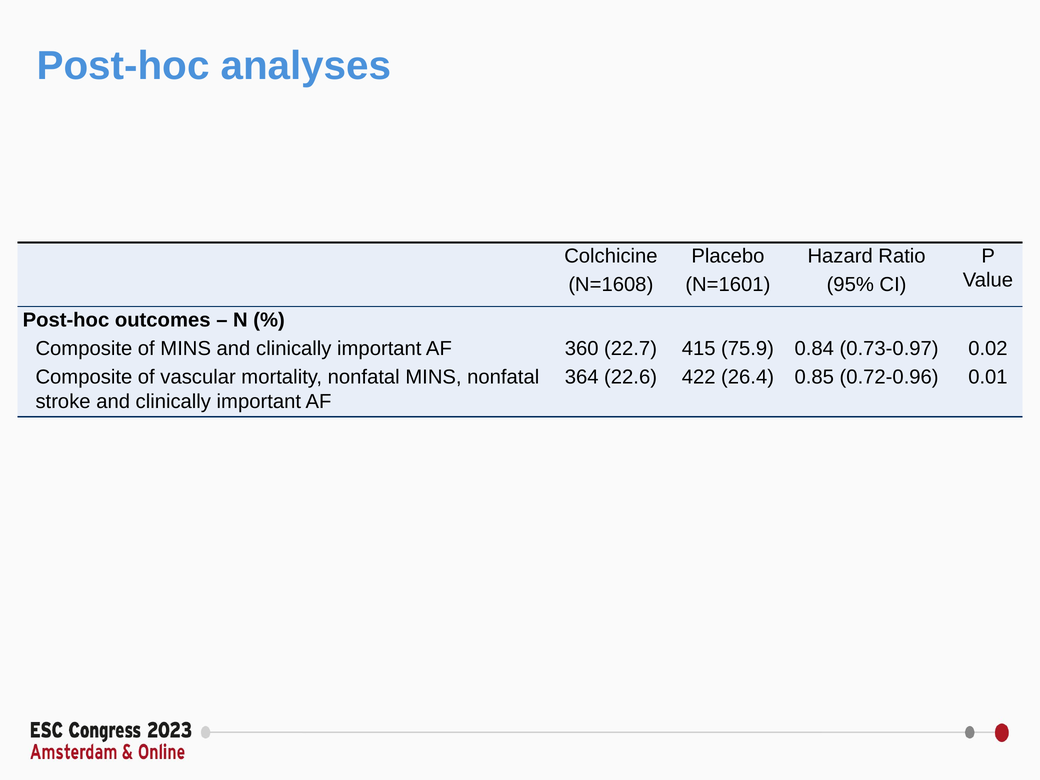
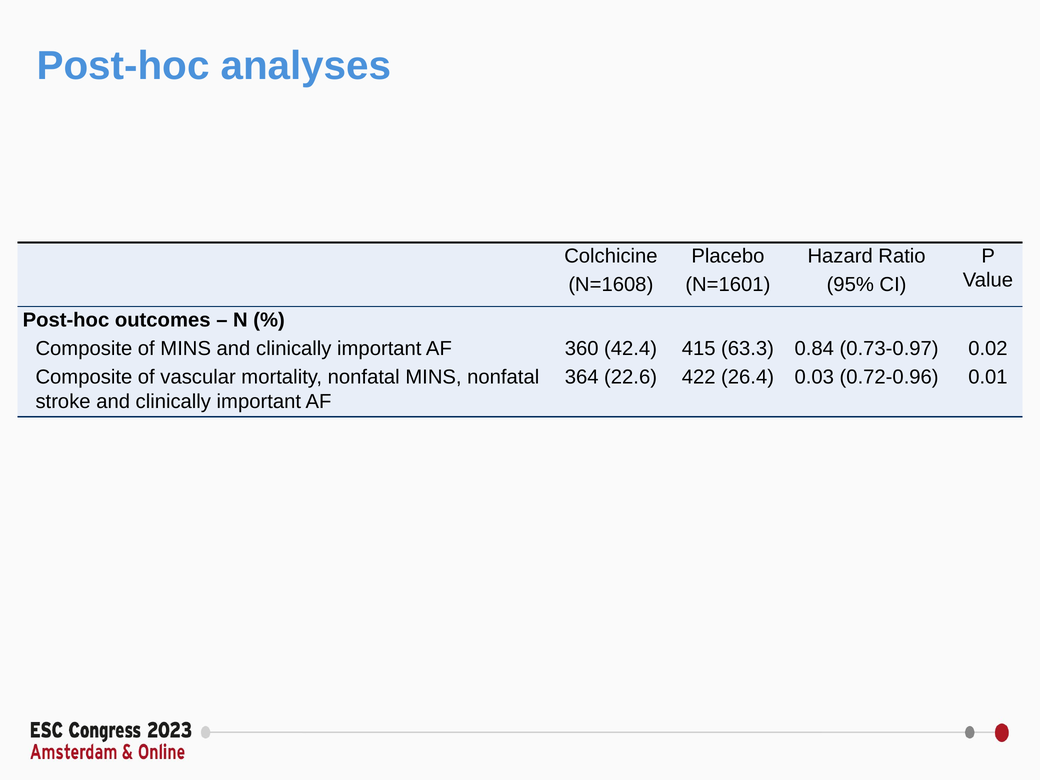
22.7: 22.7 -> 42.4
75.9: 75.9 -> 63.3
0.85: 0.85 -> 0.03
